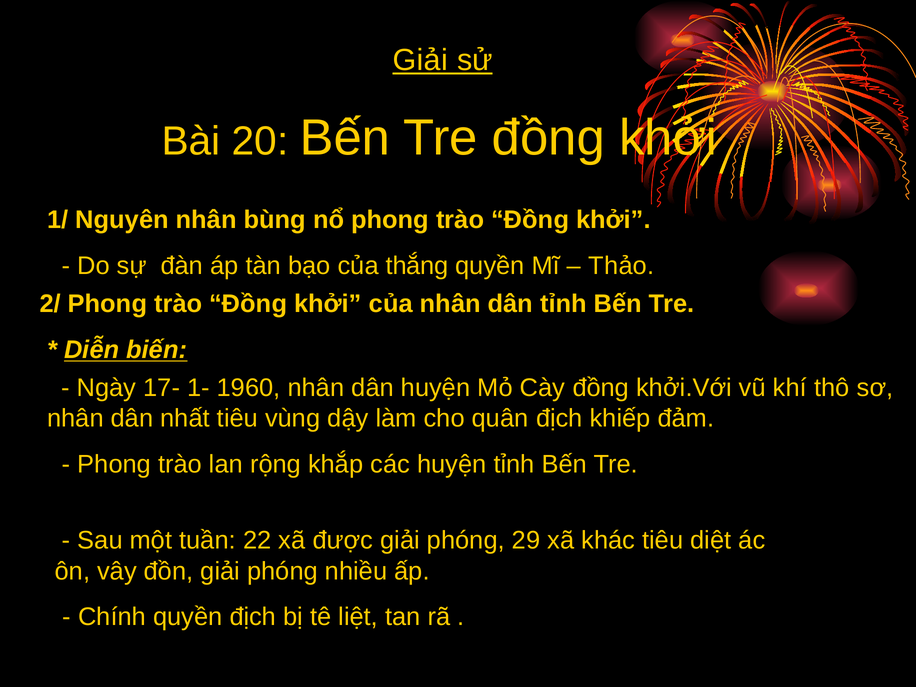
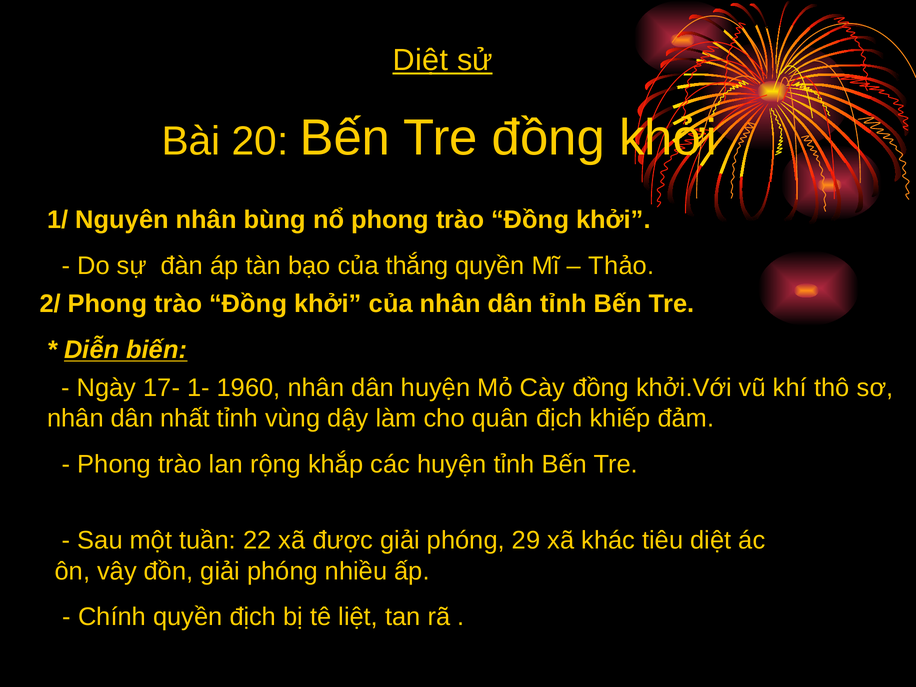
Giải at (420, 60): Giải -> Diệt
nhất tiêu: tiêu -> tỉnh
